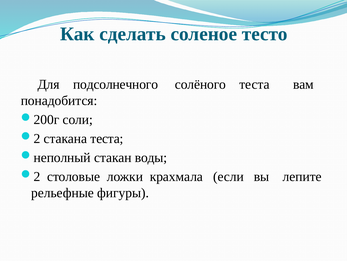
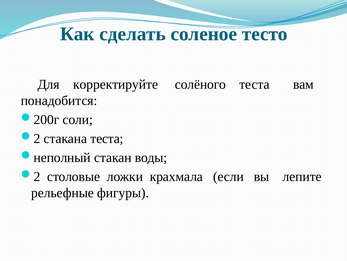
подсолнечного: подсолнечного -> корректируйте
